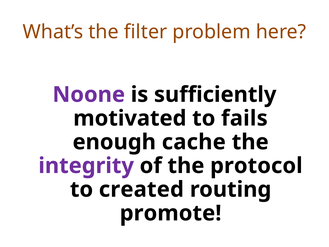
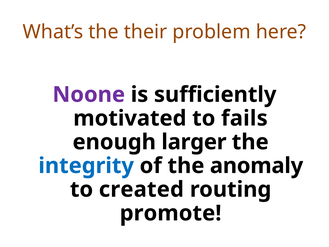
filter: filter -> their
cache: cache -> larger
integrity colour: purple -> blue
protocol: protocol -> anomaly
